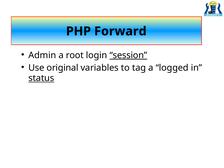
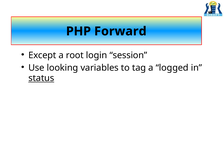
Admin: Admin -> Except
session underline: present -> none
original: original -> looking
